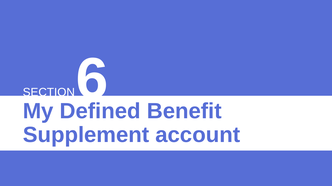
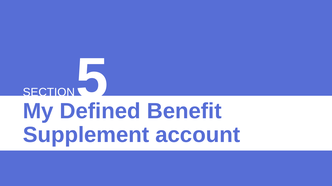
6: 6 -> 5
